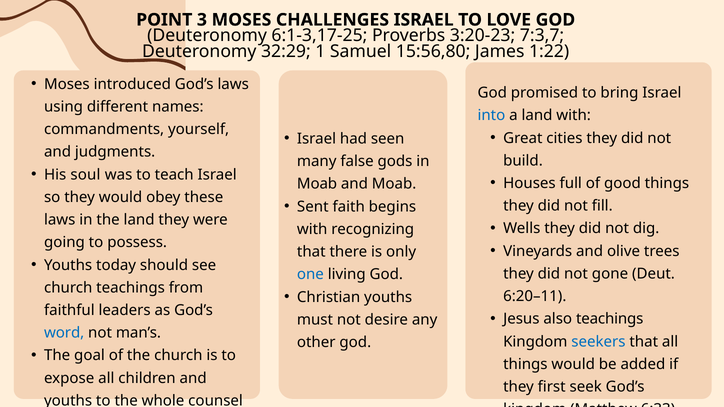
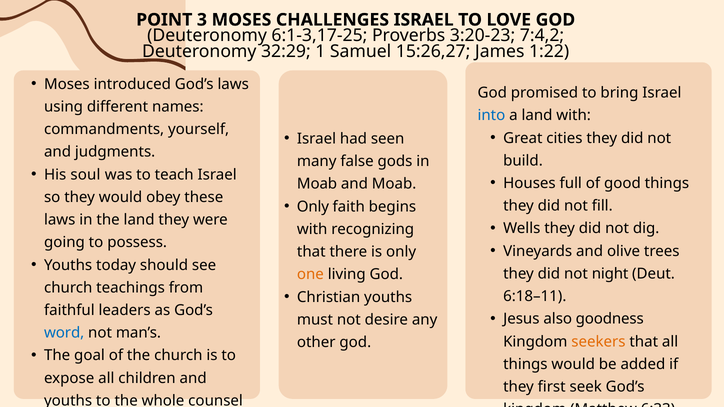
7:3,7: 7:3,7 -> 7:4,2
15:56,80: 15:56,80 -> 15:26,27
Sent at (313, 207): Sent -> Only
gone: gone -> night
one colour: blue -> orange
6:20–11: 6:20–11 -> 6:18–11
also teachings: teachings -> goodness
seekers colour: blue -> orange
